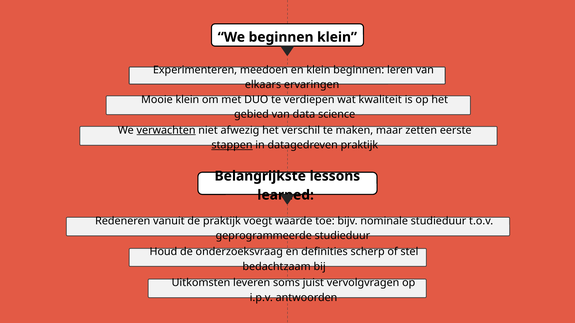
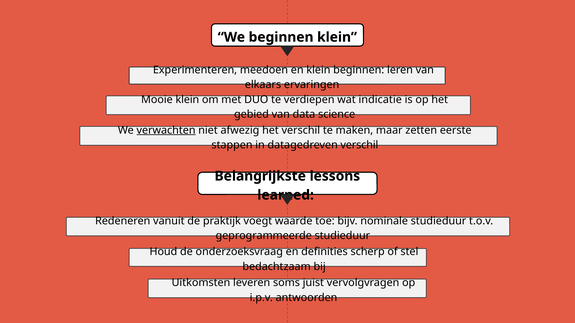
kwaliteit: kwaliteit -> indicatie
stappen underline: present -> none
datagedreven praktijk: praktijk -> verschil
